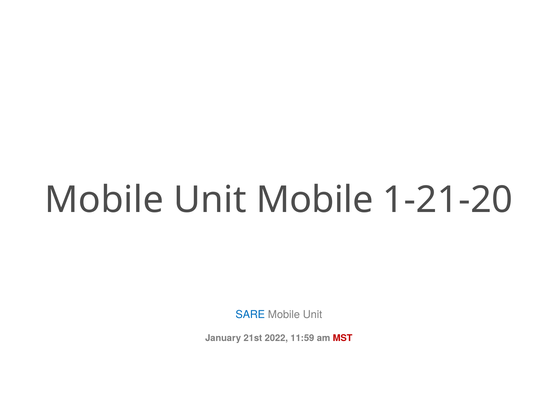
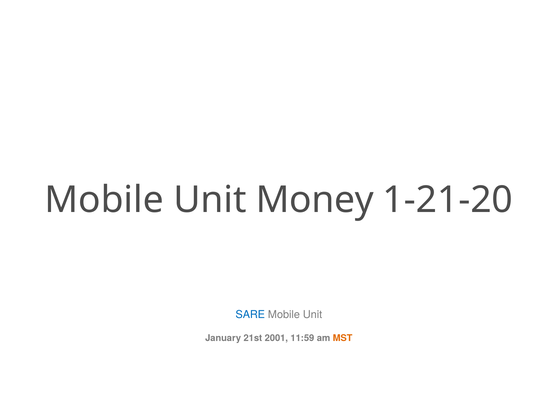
Unit Mobile: Mobile -> Money
2022: 2022 -> 2001
MST colour: red -> orange
